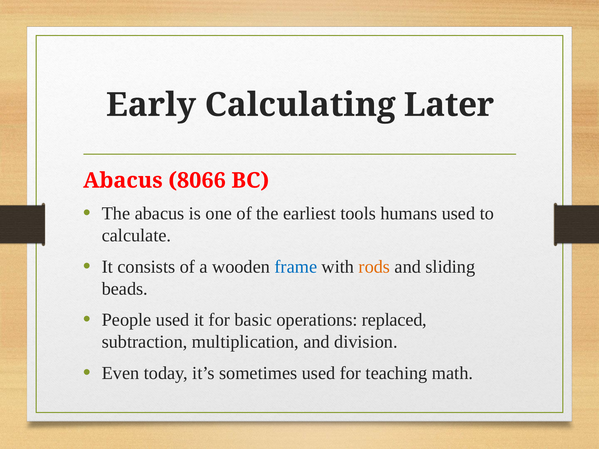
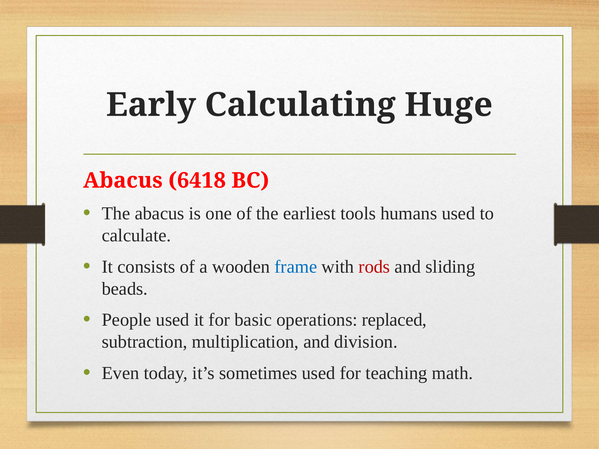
Later: Later -> Huge
8066: 8066 -> 6418
rods colour: orange -> red
